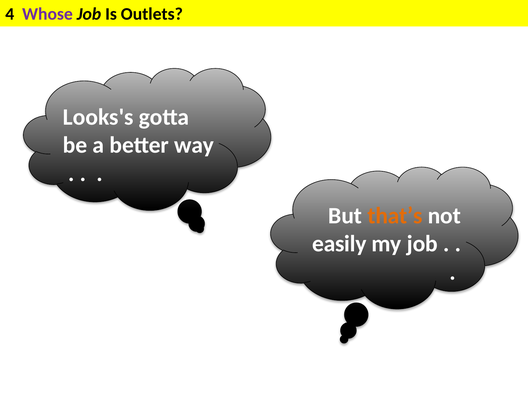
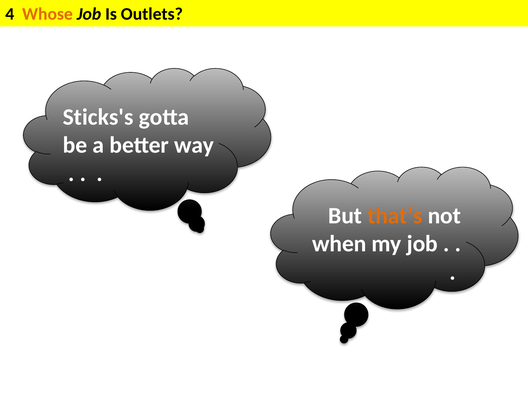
Whose colour: purple -> orange
Looks's: Looks's -> Sticks's
easily: easily -> when
